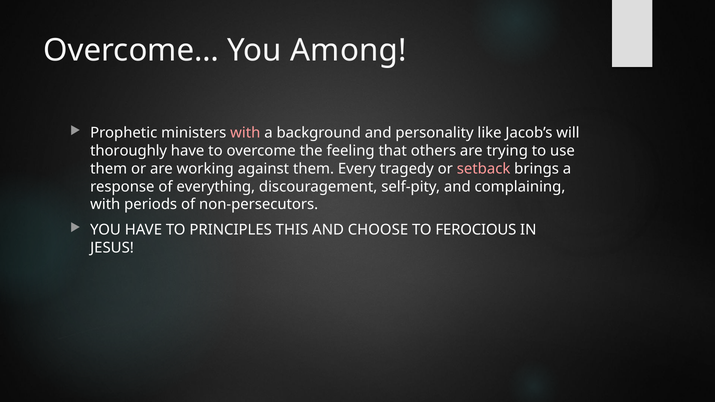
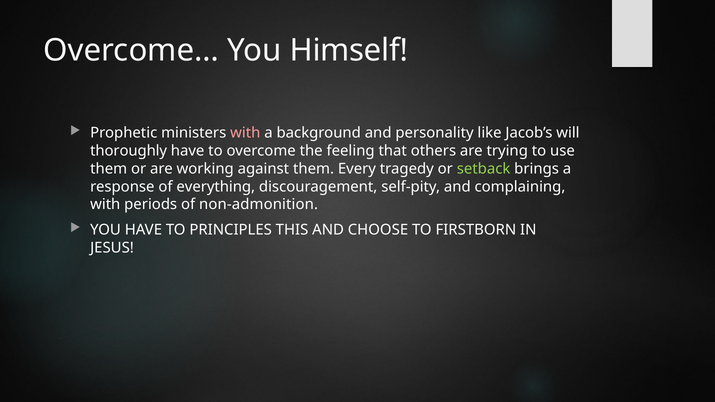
Among: Among -> Himself
setback colour: pink -> light green
non-persecutors: non-persecutors -> non-admonition
FEROCIOUS: FEROCIOUS -> FIRSTBORN
